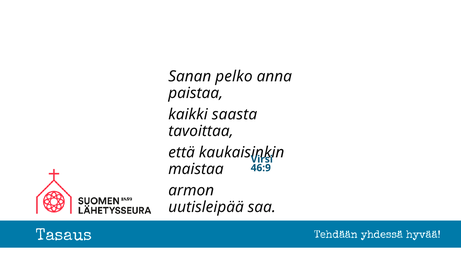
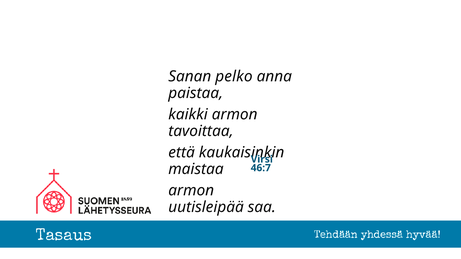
kaikki saasta: saasta -> armon
46:9: 46:9 -> 46:7
